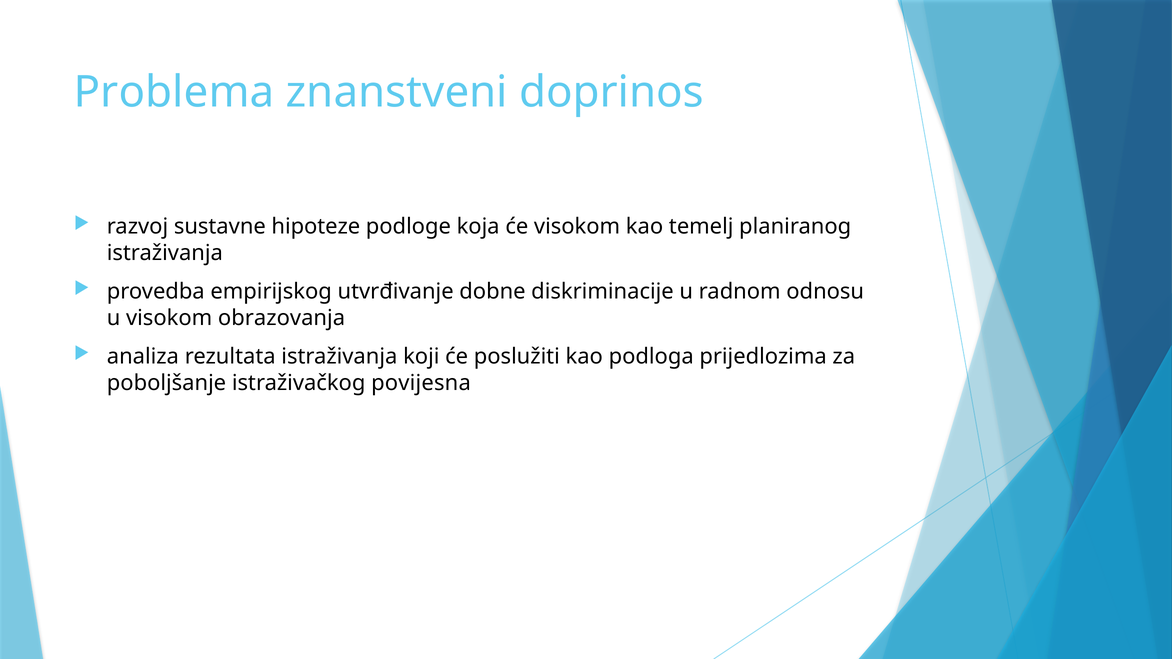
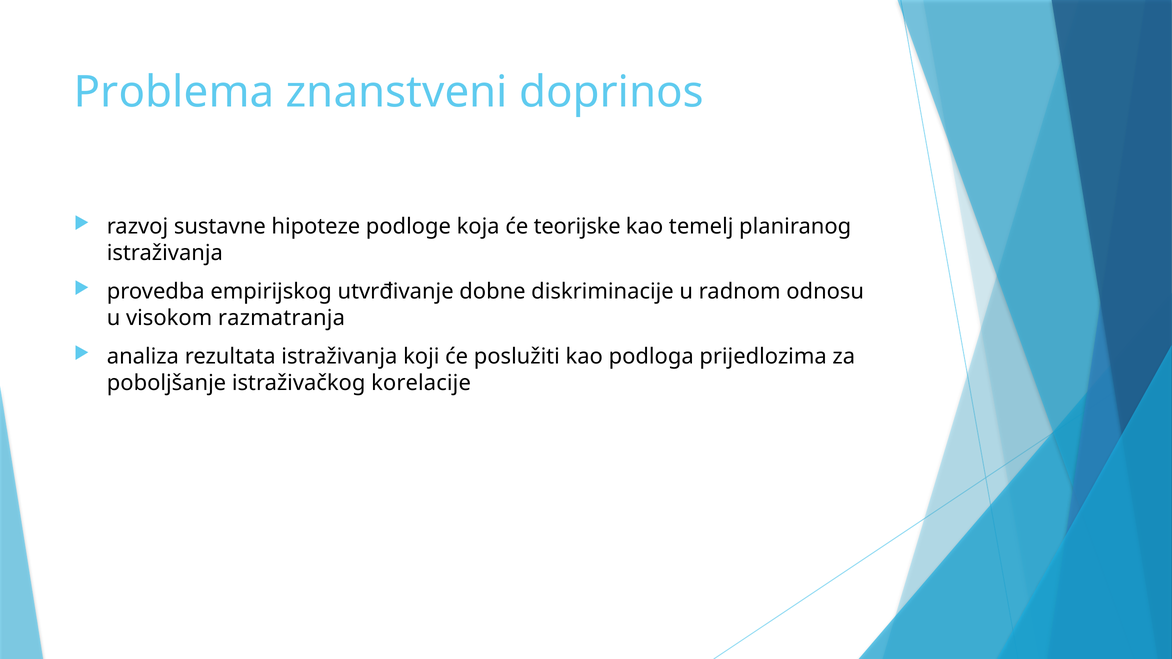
će visokom: visokom -> teorijske
obrazovanja: obrazovanja -> razmatranja
povijesna: povijesna -> korelacije
